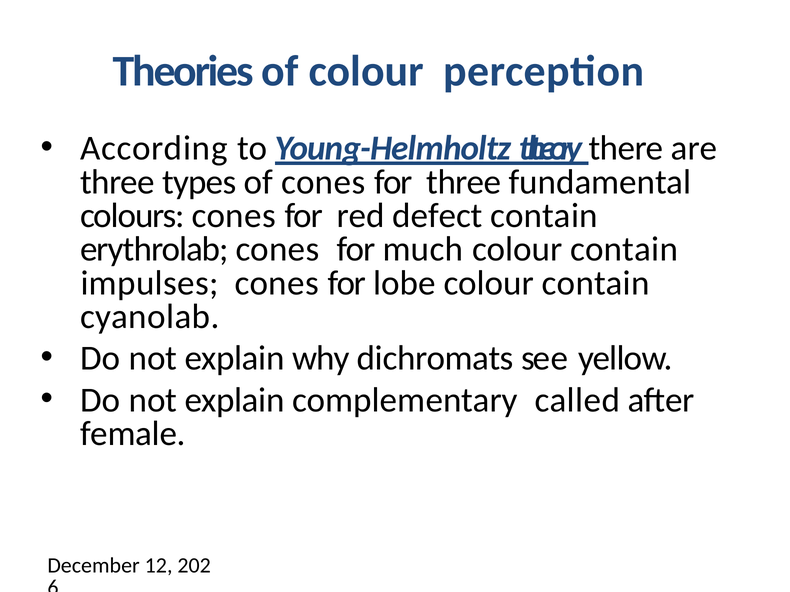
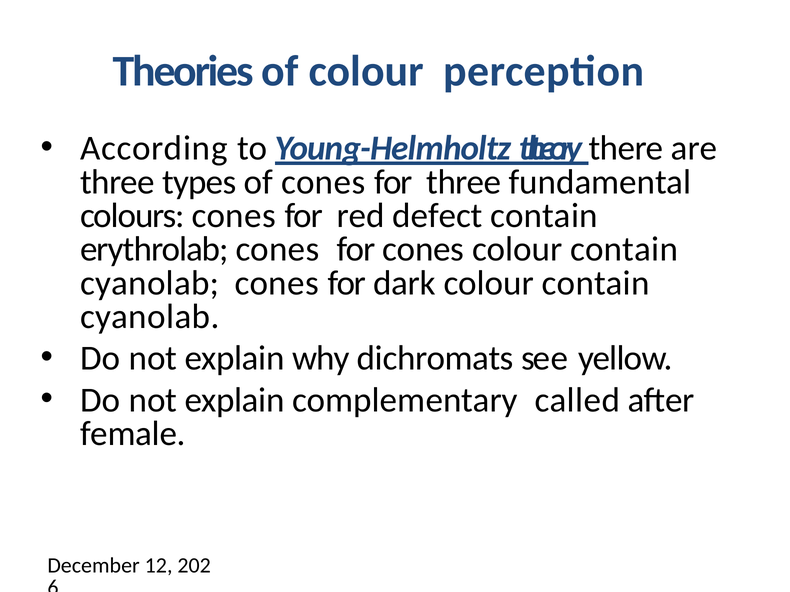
for much: much -> cones
impulses at (150, 283): impulses -> cyanolab
lobe: lobe -> dark
